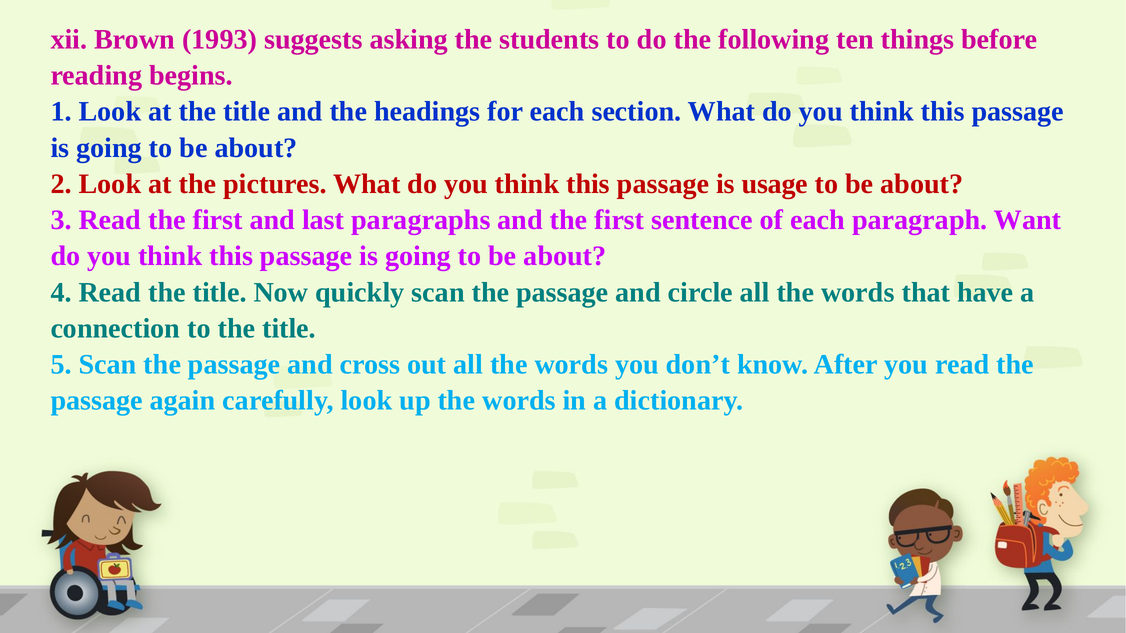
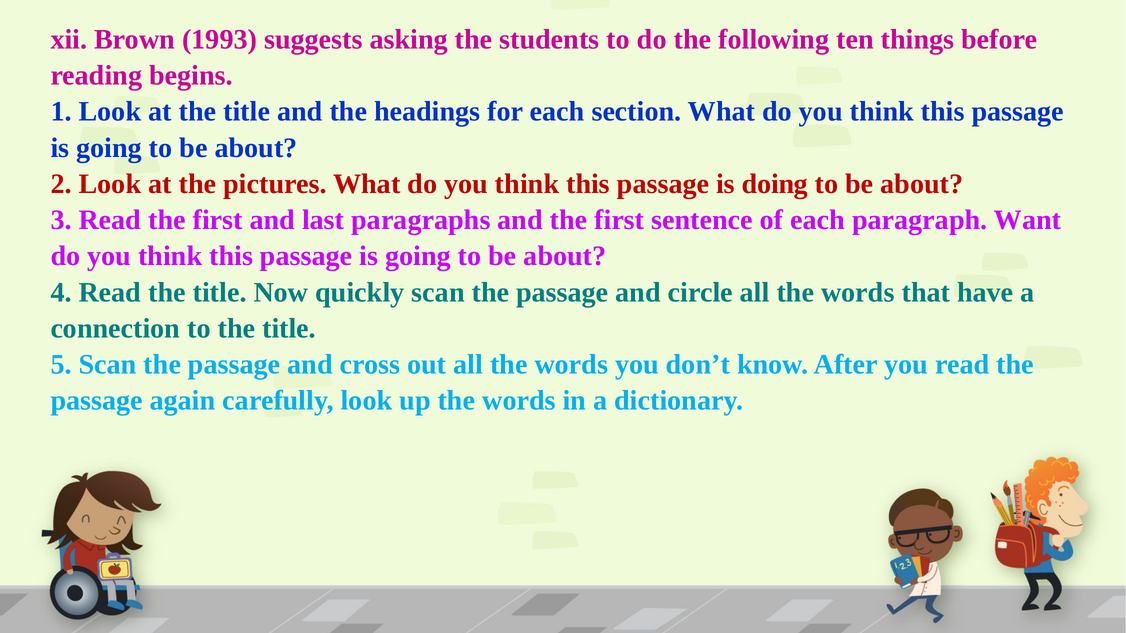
usage: usage -> doing
